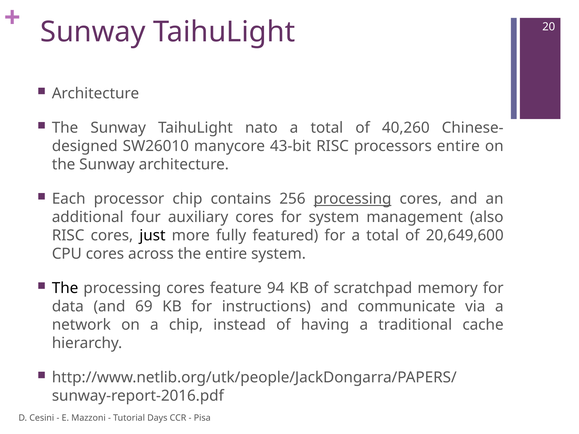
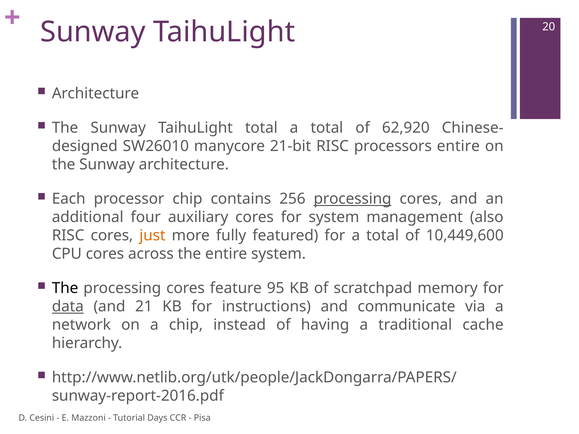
TaihuLight nato: nato -> total
40,260: 40,260 -> 62,920
43-bit: 43-bit -> 21-bit
just colour: black -> orange
20,649,600: 20,649,600 -> 10,449,600
94: 94 -> 95
data underline: none -> present
69: 69 -> 21
